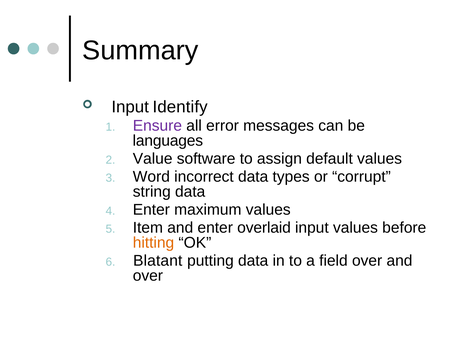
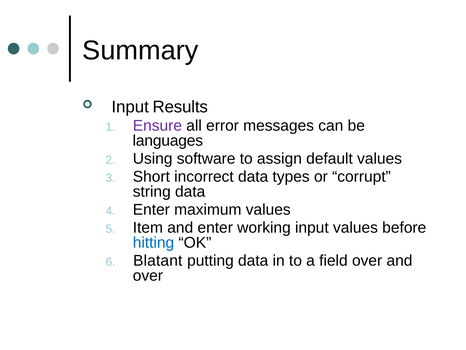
Identify: Identify -> Results
Value: Value -> Using
Word: Word -> Short
overlaid: overlaid -> working
hitting colour: orange -> blue
